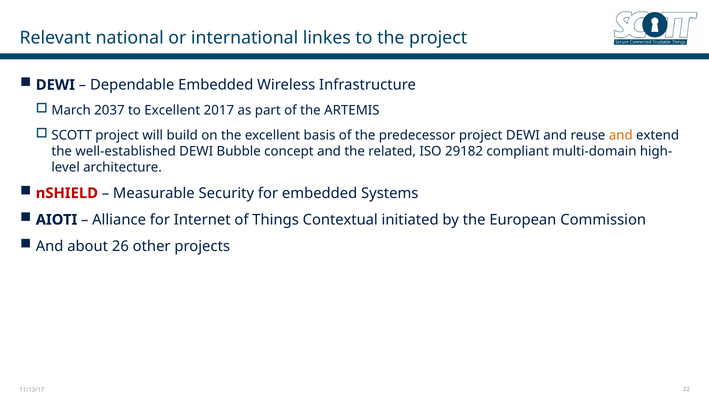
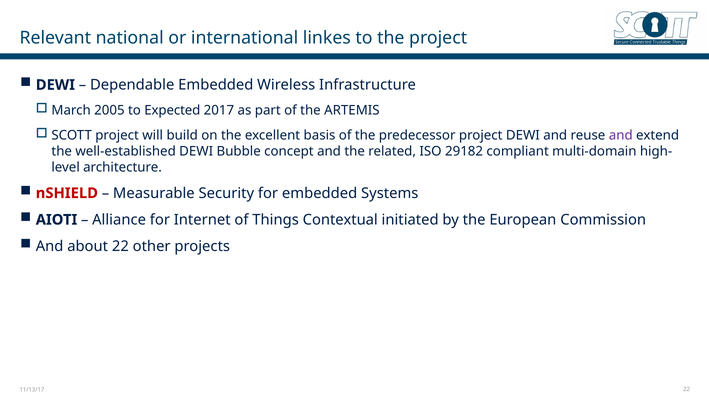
2037: 2037 -> 2005
to Excellent: Excellent -> Expected
and at (621, 135) colour: orange -> purple
about 26: 26 -> 22
